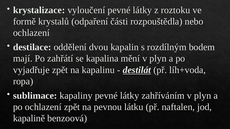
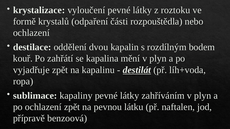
mají: mají -> kouř
kapalině: kapalině -> přípravě
